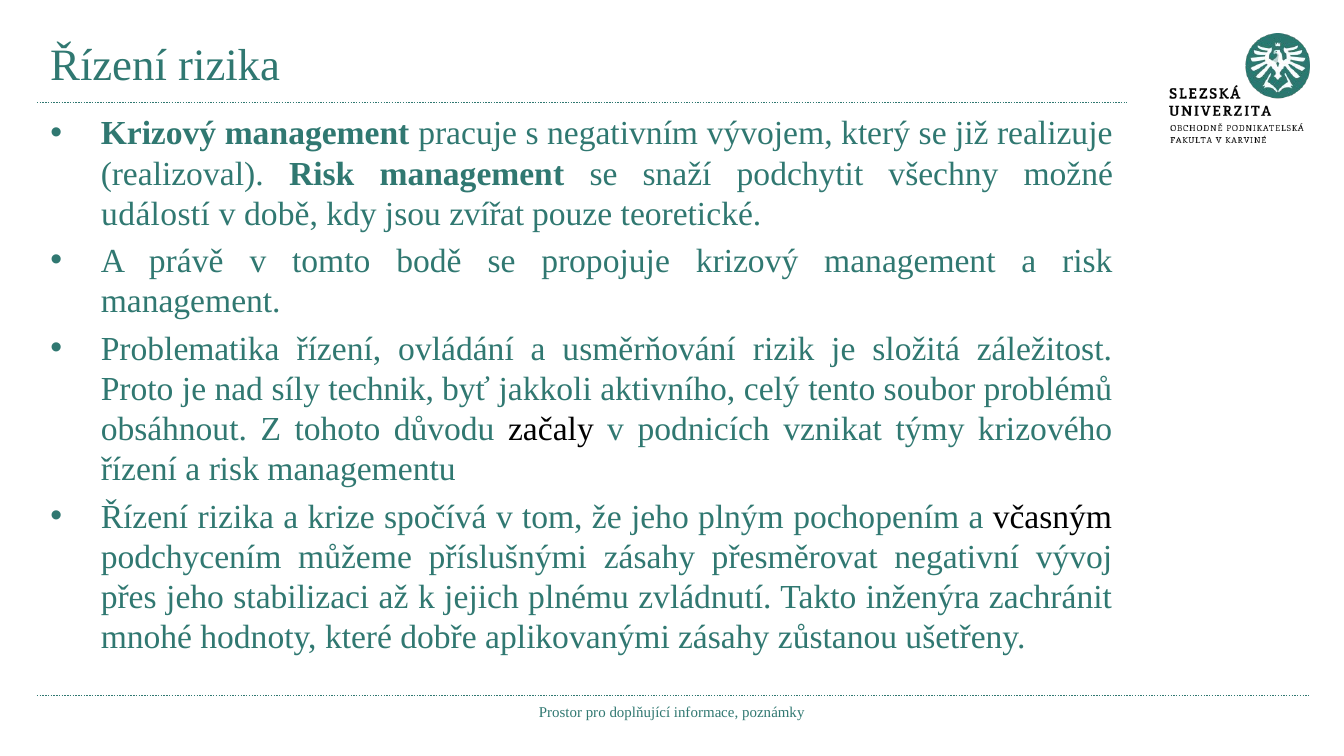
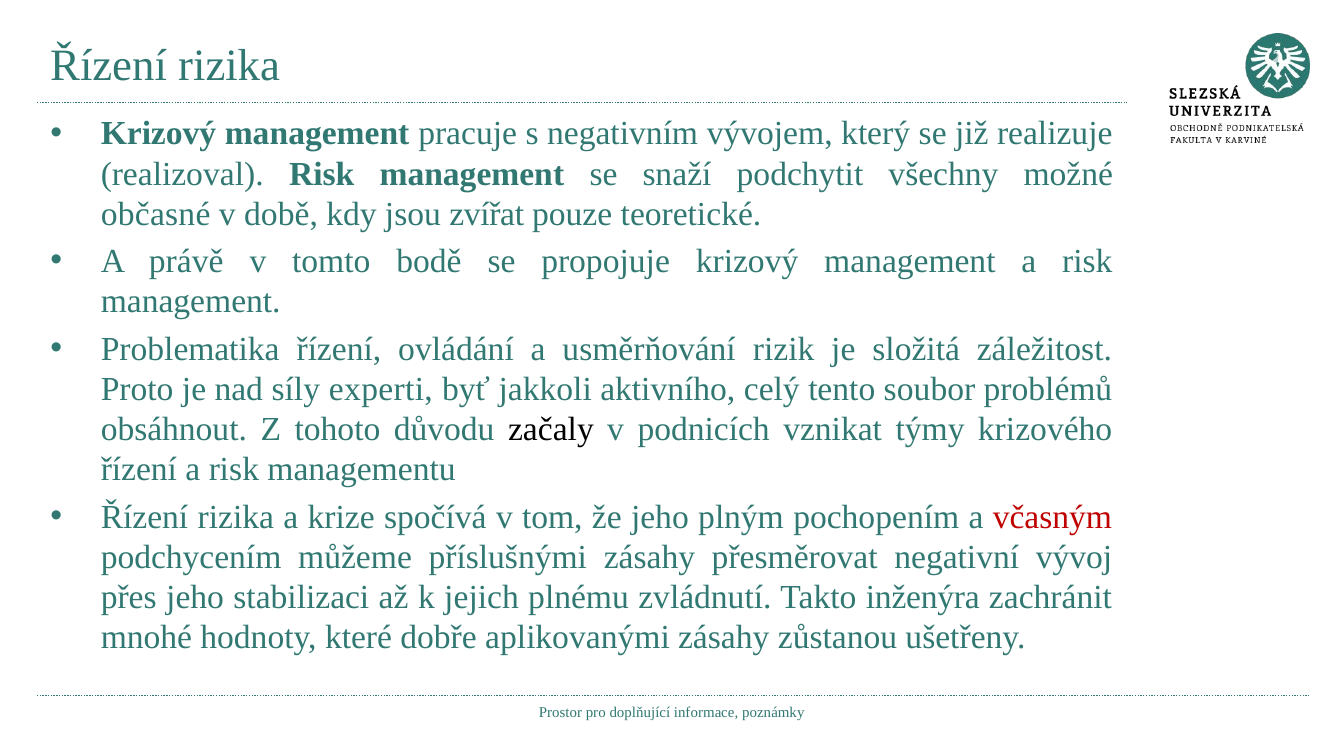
událostí: událostí -> občasné
technik: technik -> experti
včasným colour: black -> red
